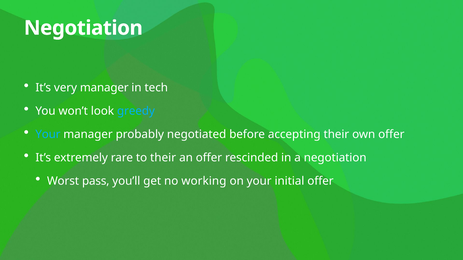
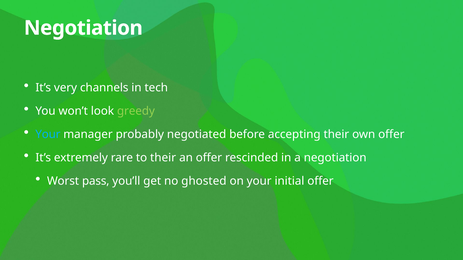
very manager: manager -> channels
greedy colour: light blue -> light green
working: working -> ghosted
